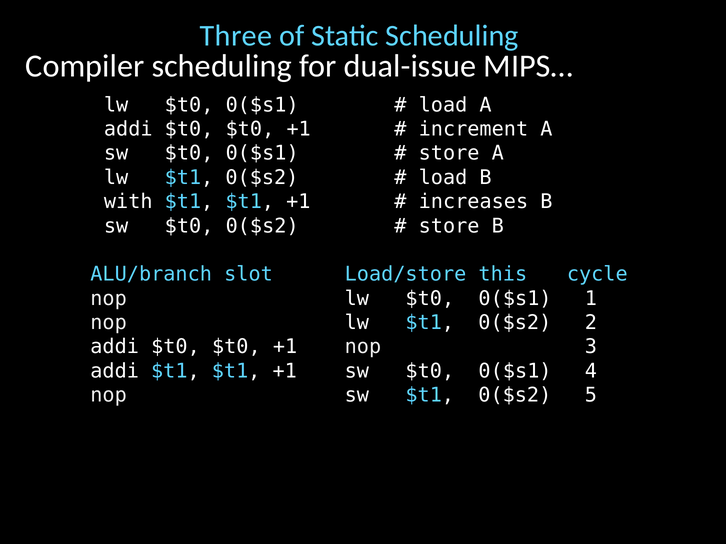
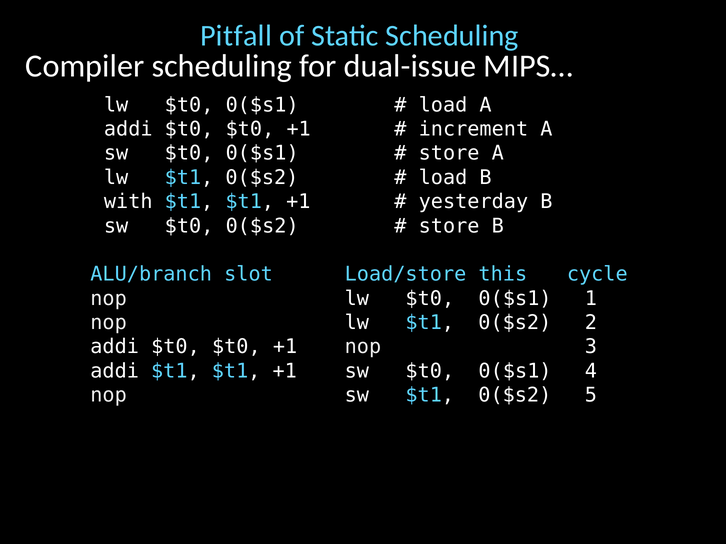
Three: Three -> Pitfall
increases: increases -> yesterday
